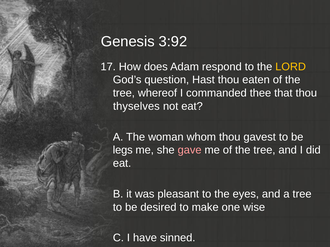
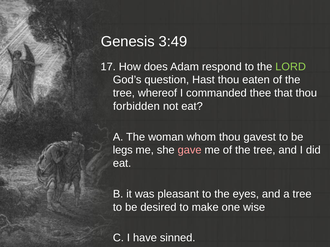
3:92: 3:92 -> 3:49
LORD colour: yellow -> light green
thyselves: thyselves -> forbidden
